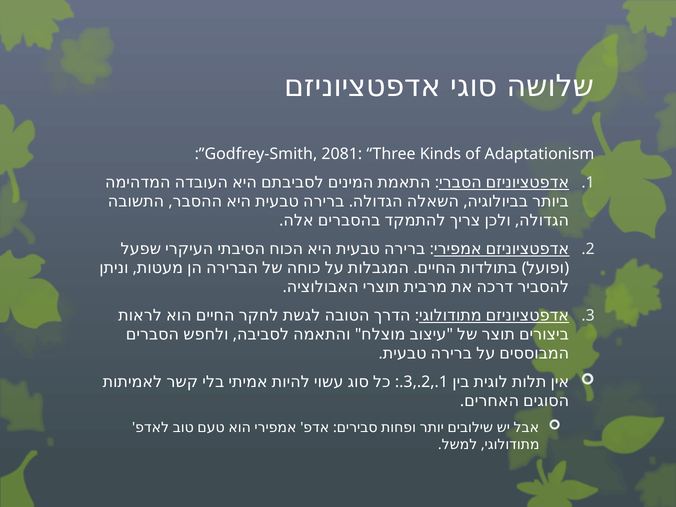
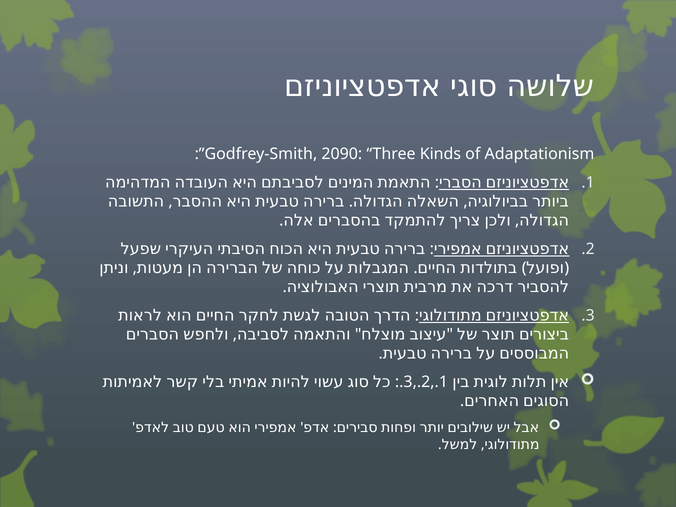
2081: 2081 -> 2090
